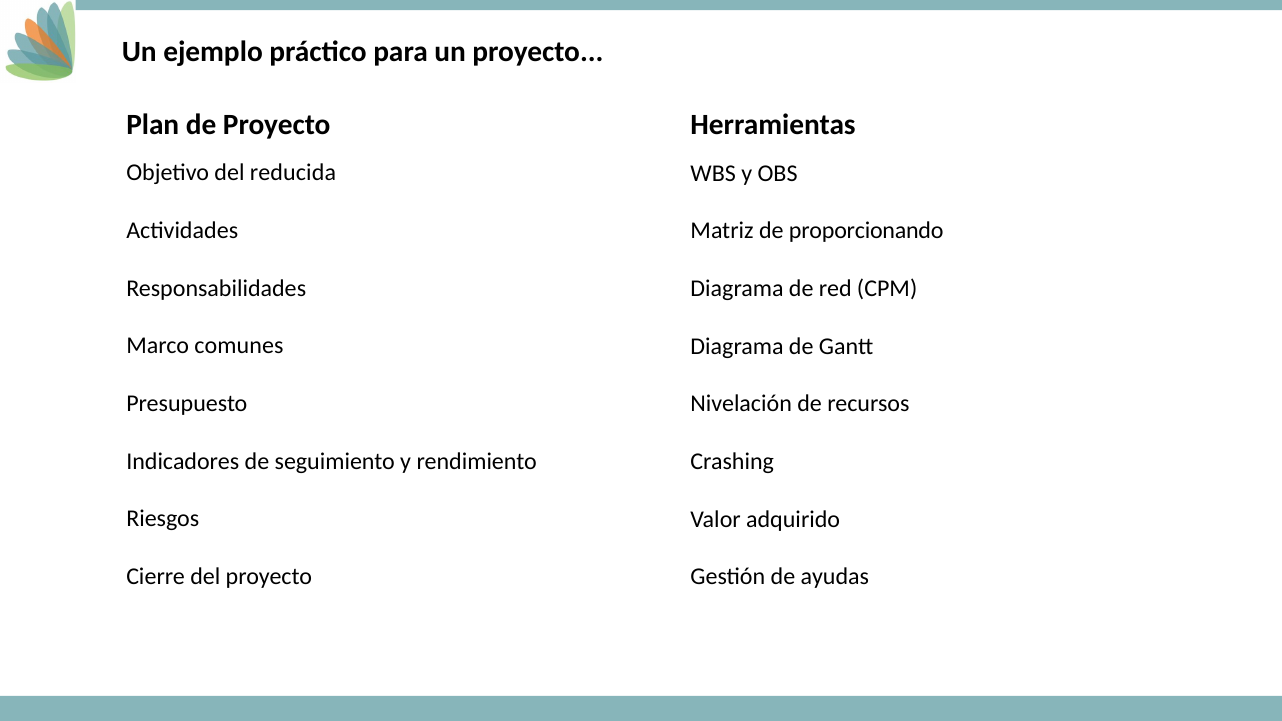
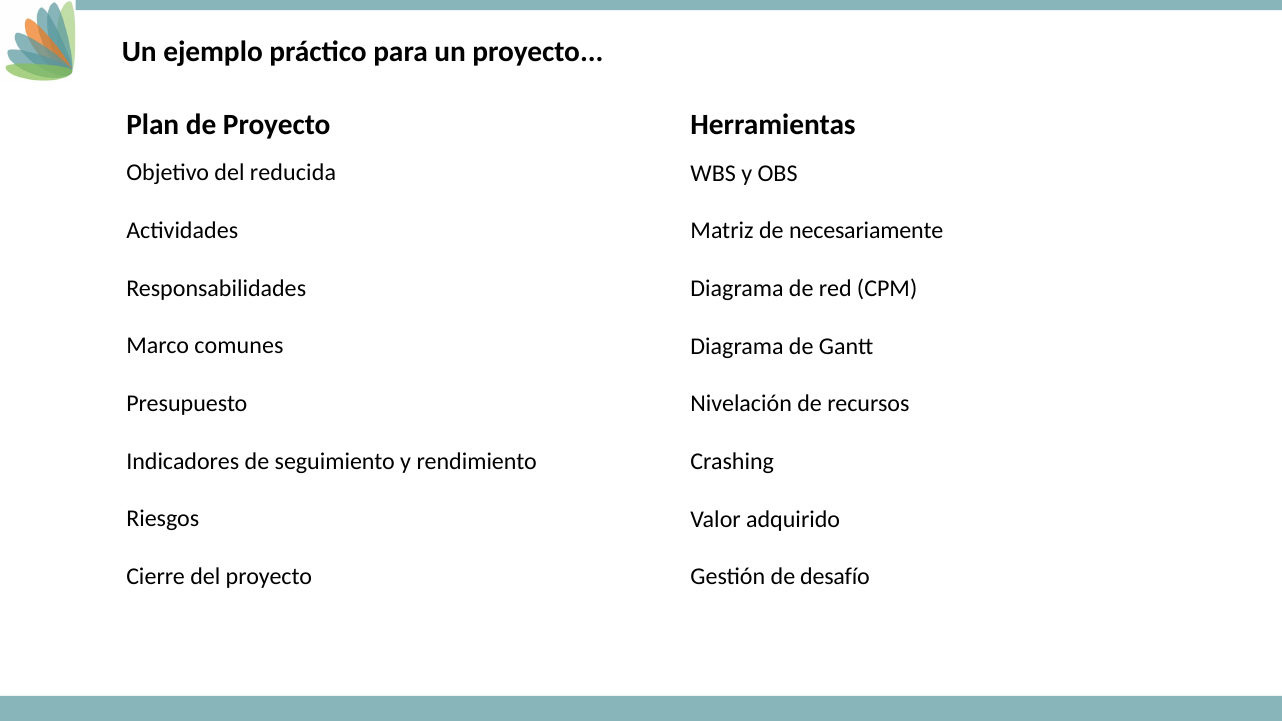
proporcionando: proporcionando -> necesariamente
ayudas: ayudas -> desafío
